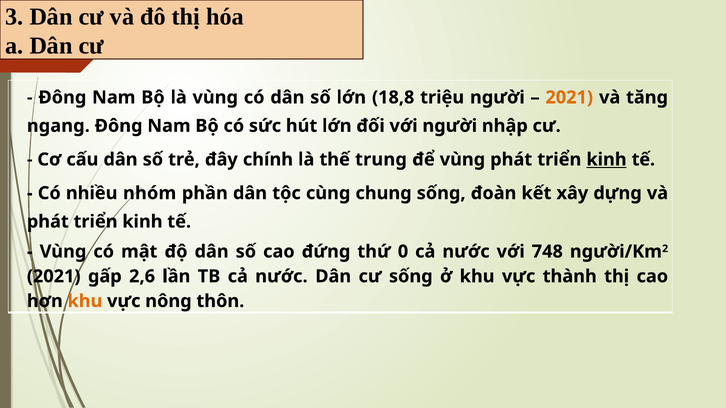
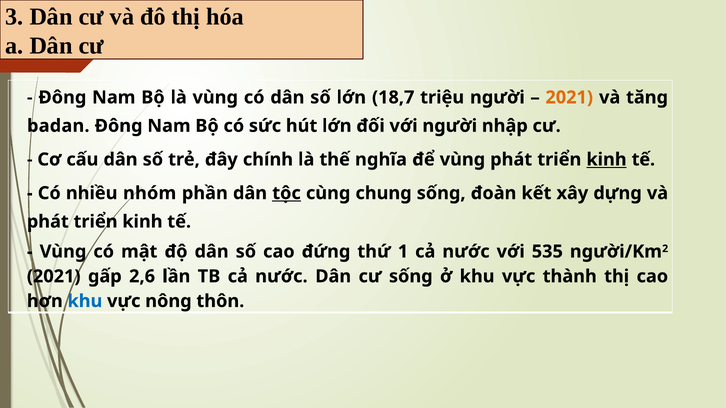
18,8: 18,8 -> 18,7
ngang: ngang -> badan
trung: trung -> nghĩa
tộc underline: none -> present
0: 0 -> 1
748: 748 -> 535
khu at (85, 301) colour: orange -> blue
